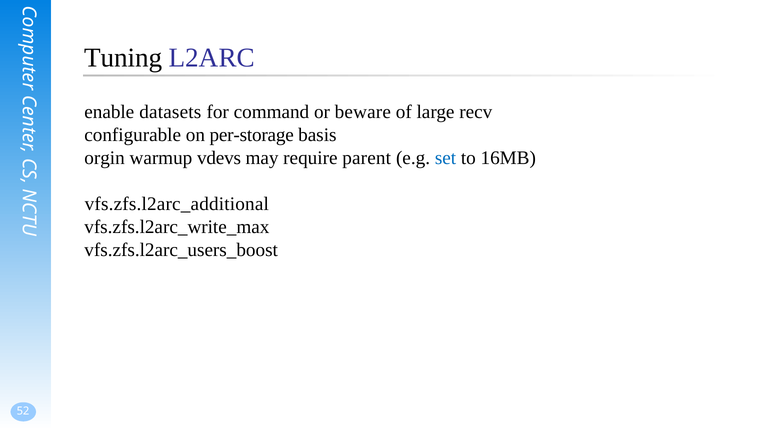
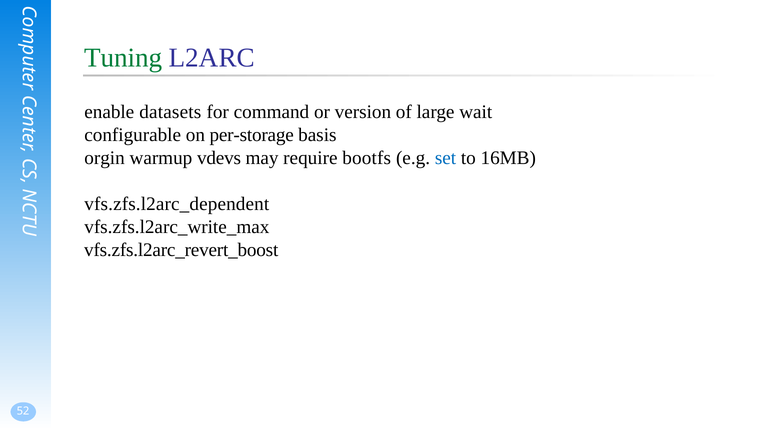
Tuning colour: black -> green
beware: beware -> version
recv: recv -> wait
parent: parent -> bootfs
vfs.zfs.l2arc_additional: vfs.zfs.l2arc_additional -> vfs.zfs.l2arc_dependent
vfs.zfs.l2arc_users_boost: vfs.zfs.l2arc_users_boost -> vfs.zfs.l2arc_revert_boost
